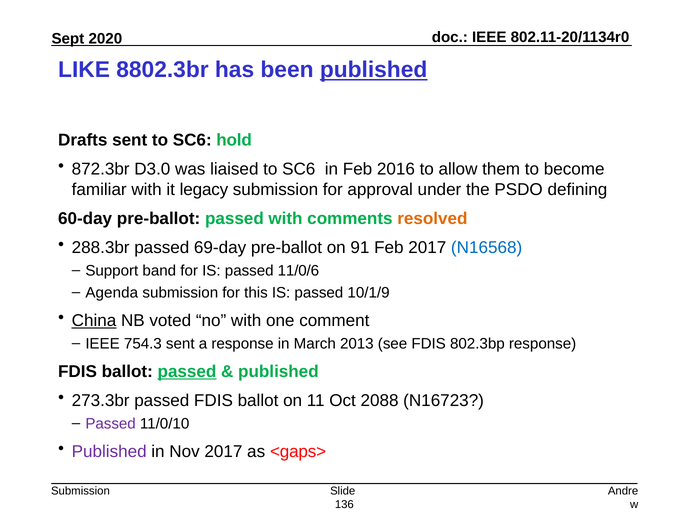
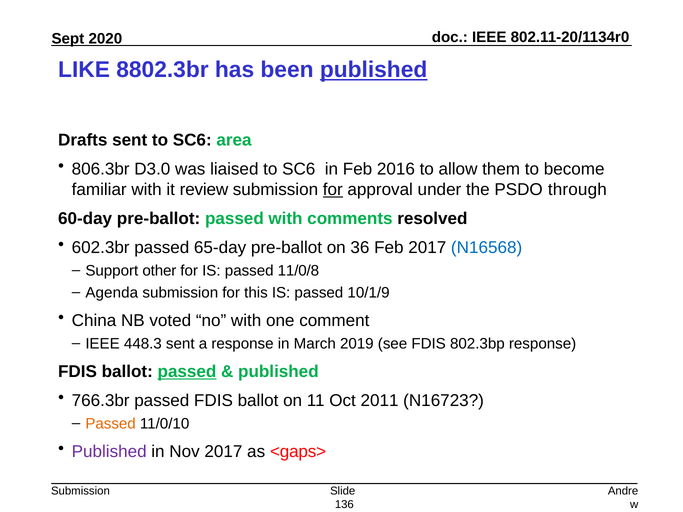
hold: hold -> area
872.3br: 872.3br -> 806.3br
legacy: legacy -> review
for at (333, 190) underline: none -> present
defining: defining -> through
resolved colour: orange -> black
288.3br: 288.3br -> 602.3br
69-day: 69-day -> 65-day
91: 91 -> 36
band: band -> other
11/0/6: 11/0/6 -> 11/0/8
China underline: present -> none
754.3: 754.3 -> 448.3
2013: 2013 -> 2019
273.3br: 273.3br -> 766.3br
2088: 2088 -> 2011
Passed at (111, 424) colour: purple -> orange
